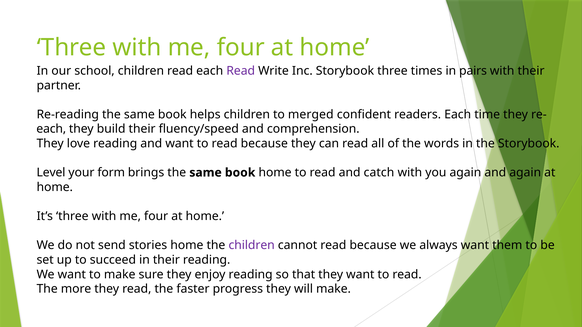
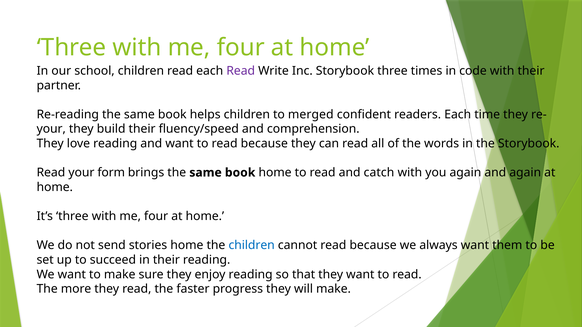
pairs: pairs -> code
each at (51, 129): each -> your
Level at (51, 173): Level -> Read
children at (252, 246) colour: purple -> blue
